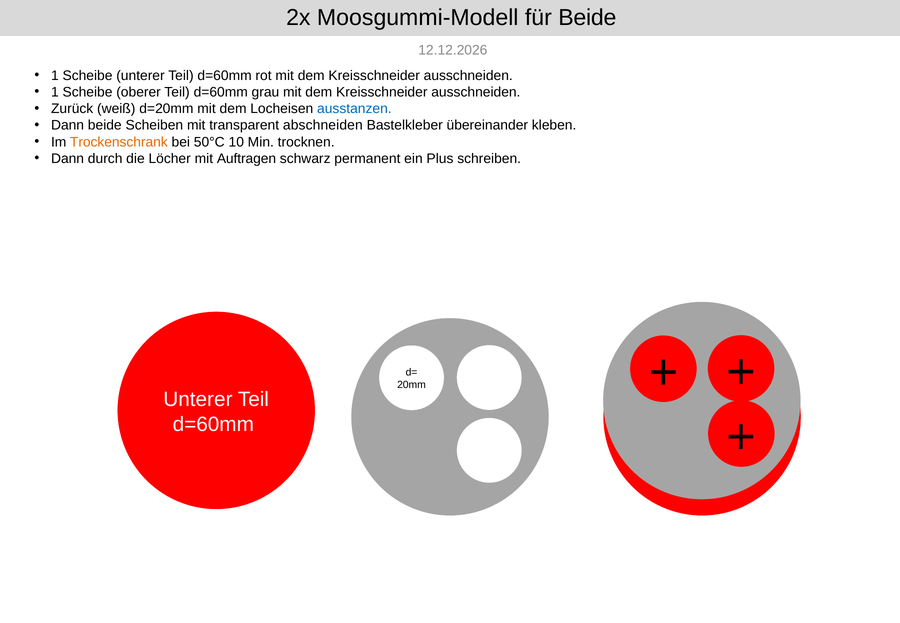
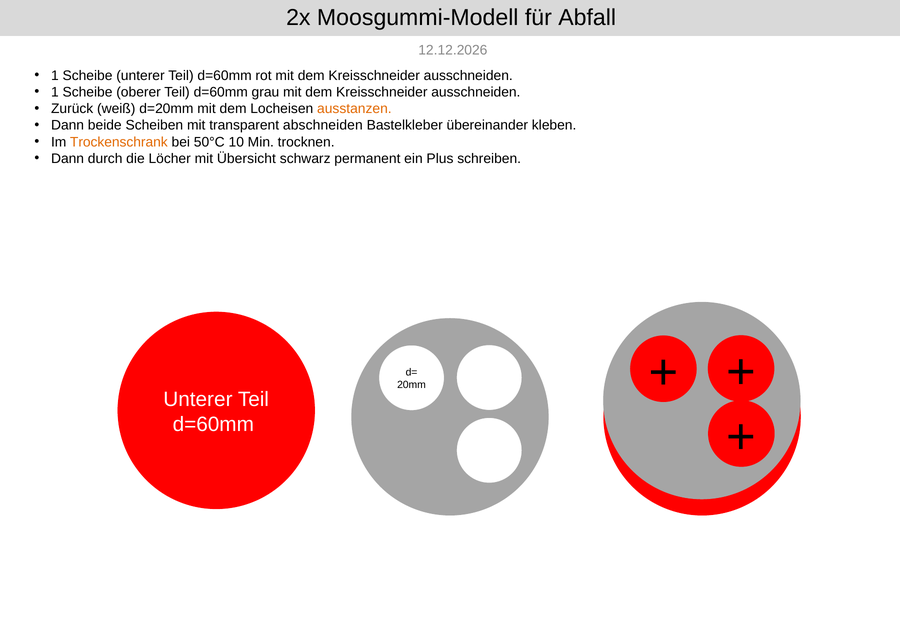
für Beide: Beide -> Abfall
ausstanzen colour: blue -> orange
Auftragen: Auftragen -> Übersicht
